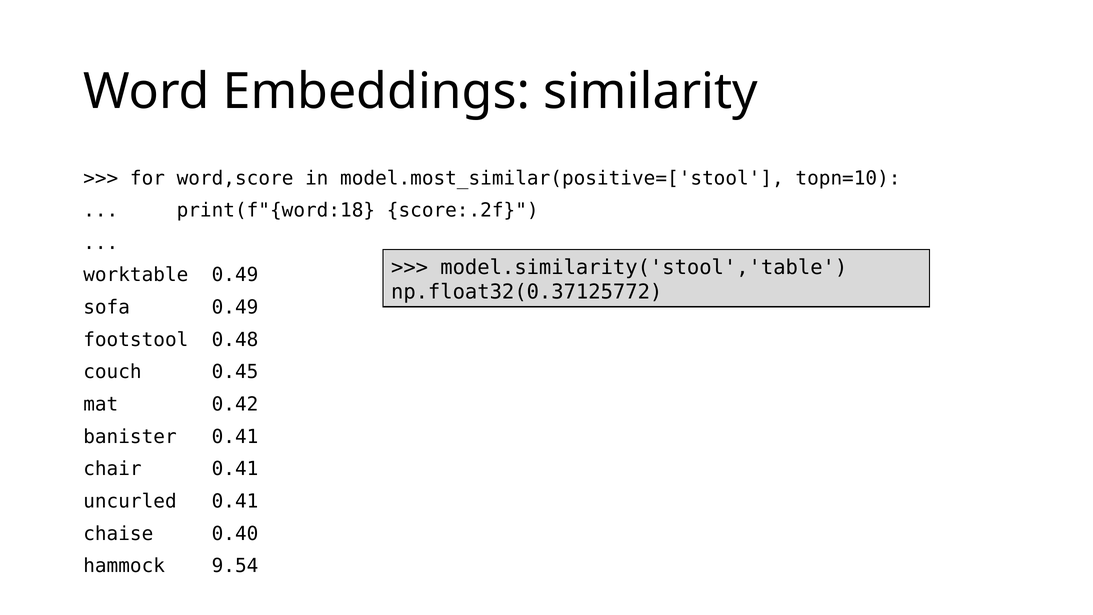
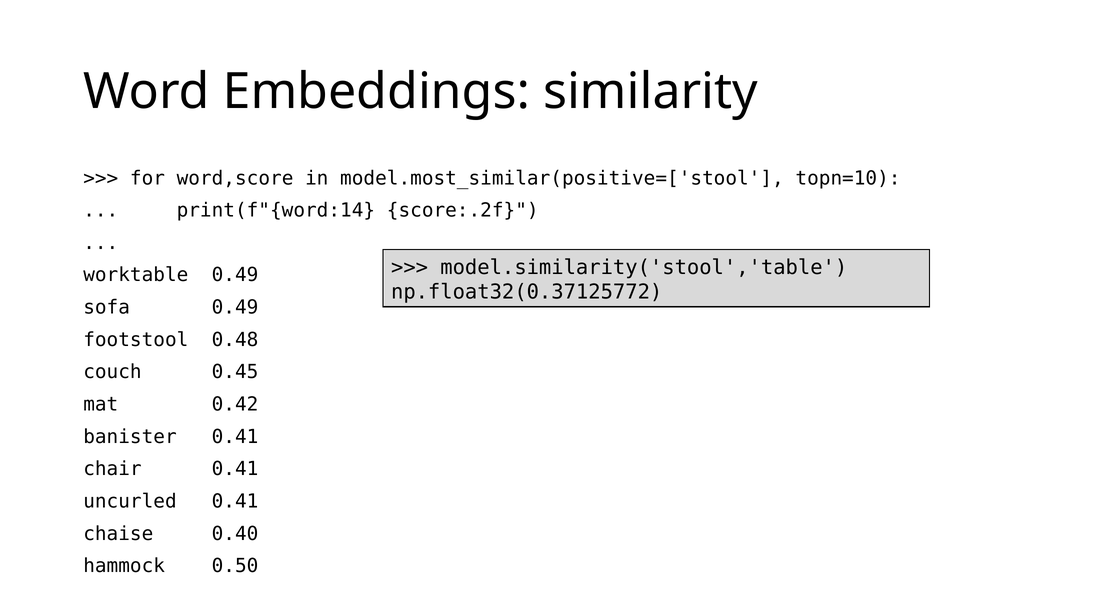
print(f"{word:18: print(f"{word:18 -> print(f"{word:14
9.54: 9.54 -> 0.50
